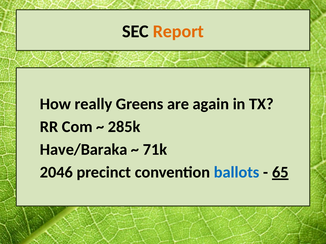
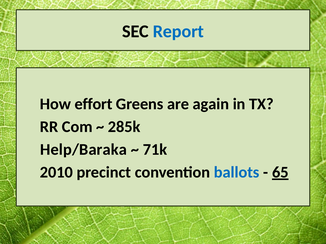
Report colour: orange -> blue
really: really -> effort
Have/Baraka: Have/Baraka -> Help/Baraka
2046: 2046 -> 2010
